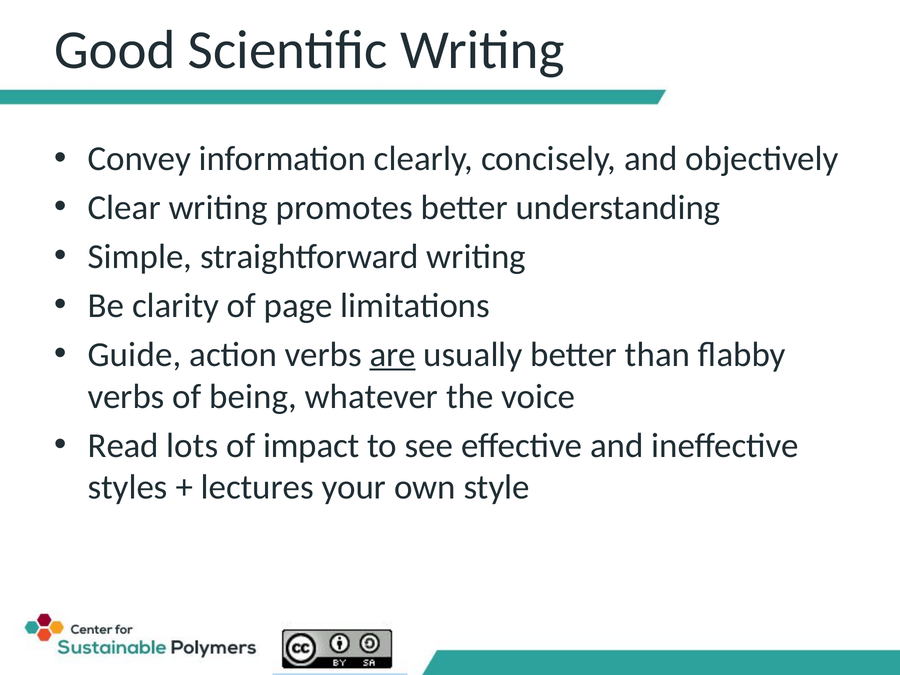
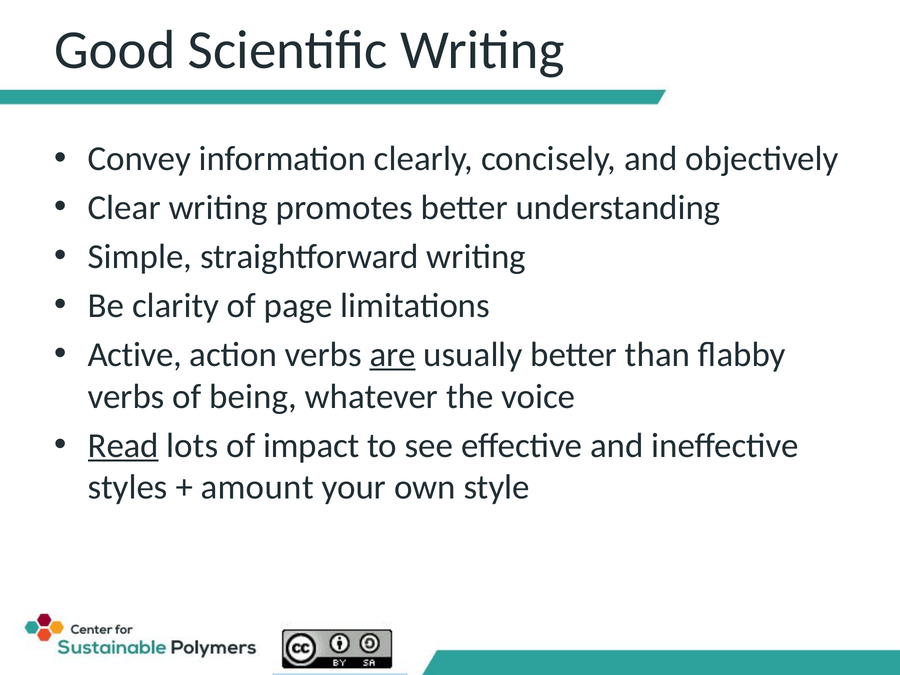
Guide: Guide -> Active
Read underline: none -> present
lectures: lectures -> amount
